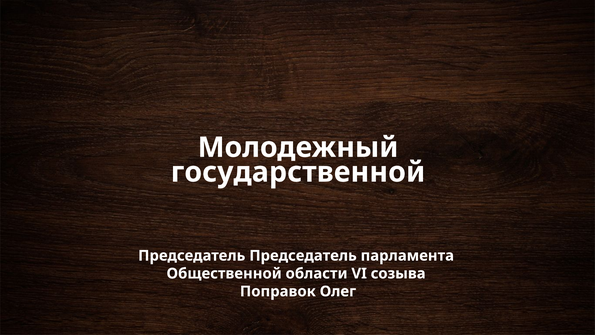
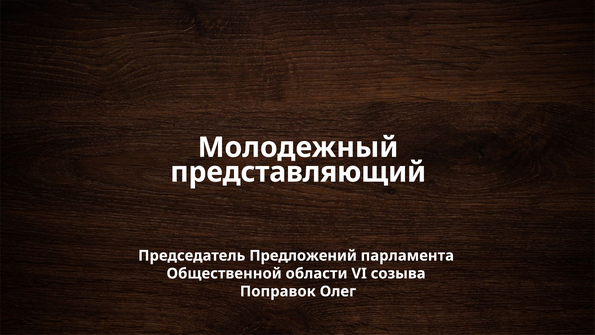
государственной: государственной -> представляющий
Председатель Председатель: Председатель -> Предложений
